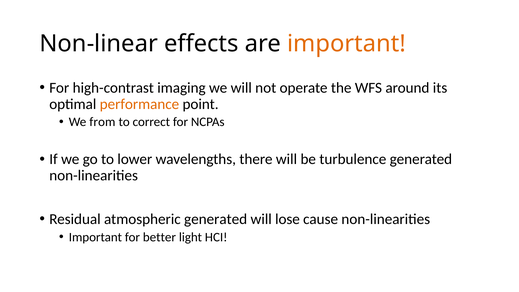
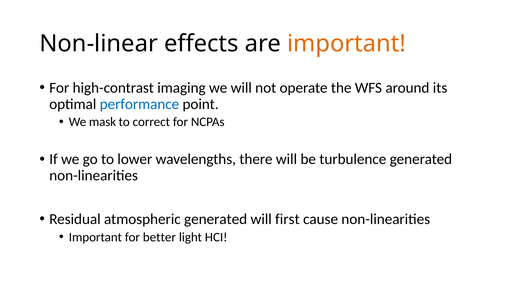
performance colour: orange -> blue
from: from -> mask
lose: lose -> first
